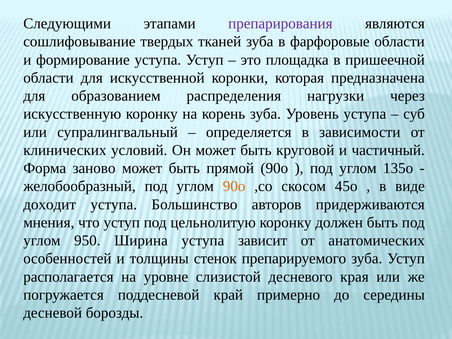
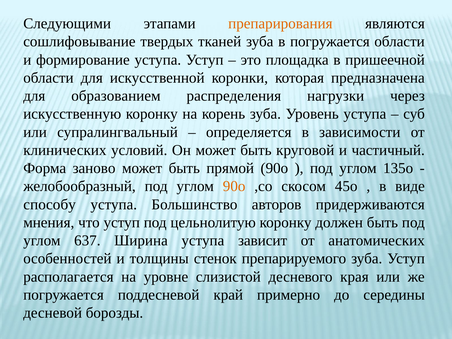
препарирования colour: purple -> orange
в фарфоровые: фарфоровые -> погружается
доходит: доходит -> способу
950: 950 -> 637
